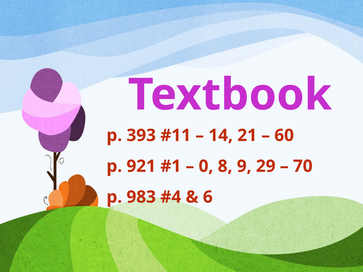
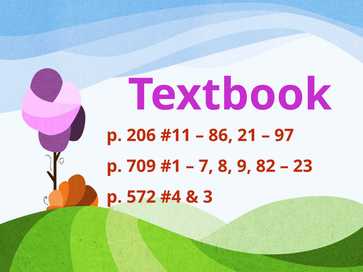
393: 393 -> 206
14: 14 -> 86
60: 60 -> 97
921: 921 -> 709
0: 0 -> 7
29: 29 -> 82
70: 70 -> 23
983: 983 -> 572
6: 6 -> 3
